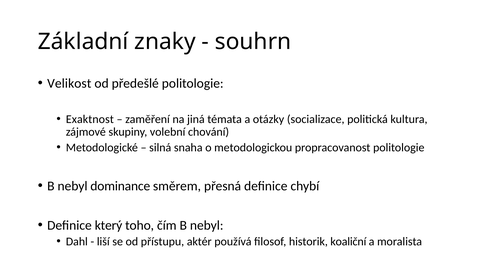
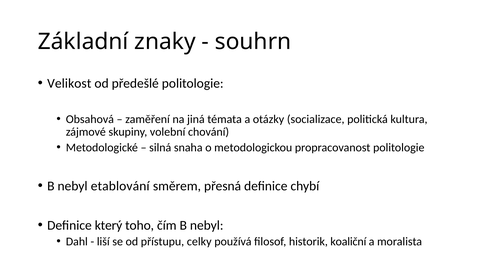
Exaktnost: Exaktnost -> Obsahová
dominance: dominance -> etablování
aktér: aktér -> celky
